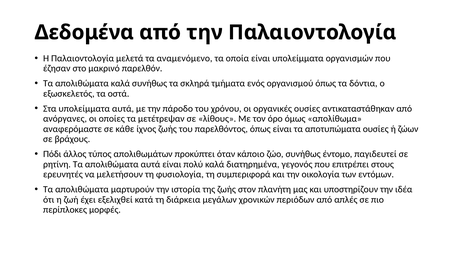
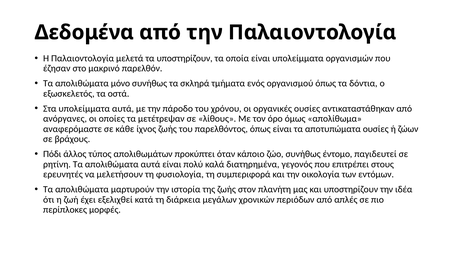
τα αναμενόμενο: αναμενόμενο -> υποστηρίζουν
απολιθώματα καλά: καλά -> μόνο
